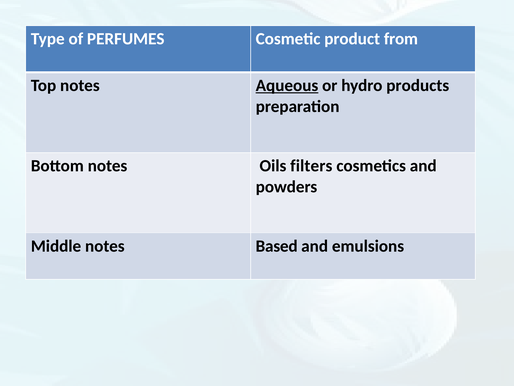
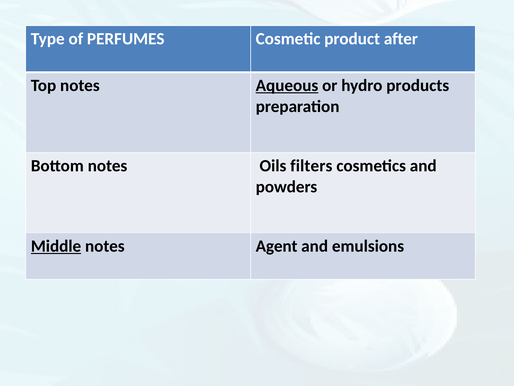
from: from -> after
Middle underline: none -> present
Based: Based -> Agent
